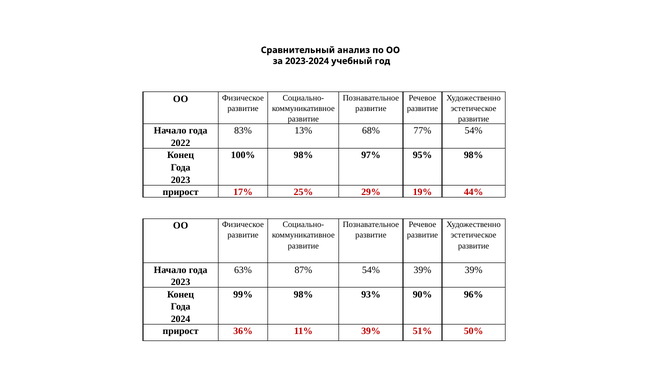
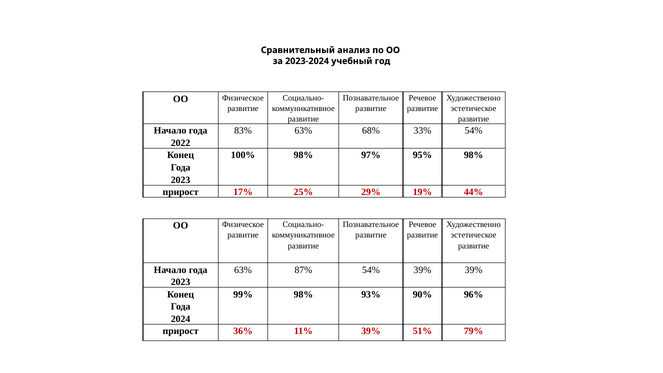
83% 13%: 13% -> 63%
77%: 77% -> 33%
50%: 50% -> 79%
